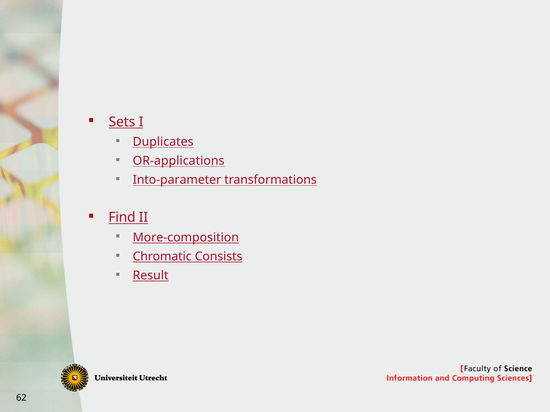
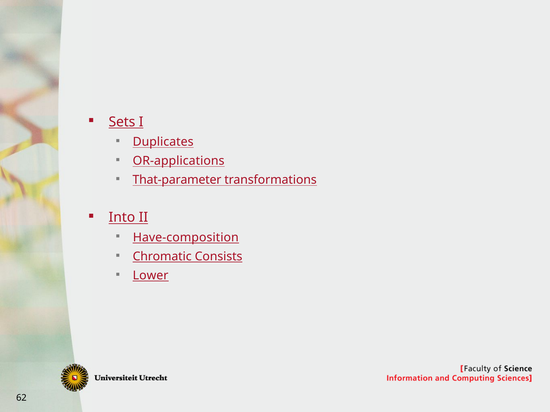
Into-parameter: Into-parameter -> That-parameter
Find: Find -> Into
More-composition: More-composition -> Have-composition
Result: Result -> Lower
